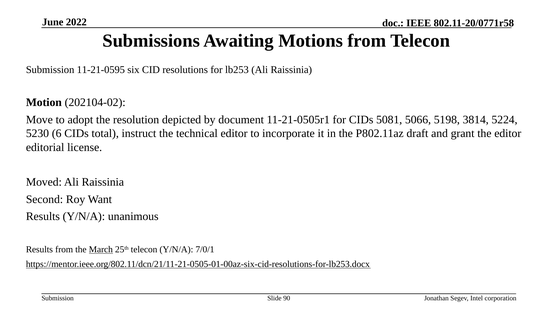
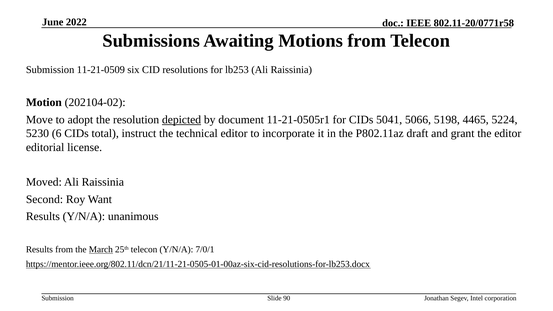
11-21-0595: 11-21-0595 -> 11-21-0509
depicted underline: none -> present
5081: 5081 -> 5041
3814: 3814 -> 4465
